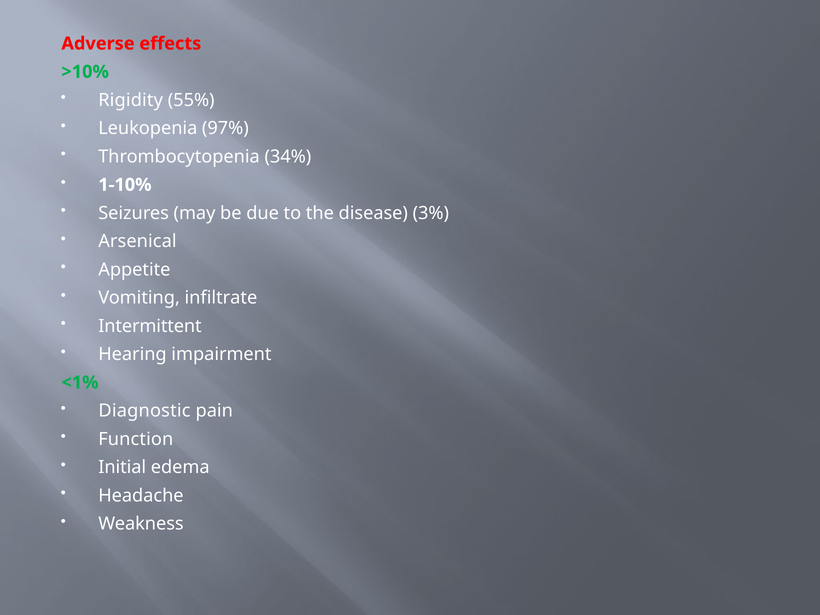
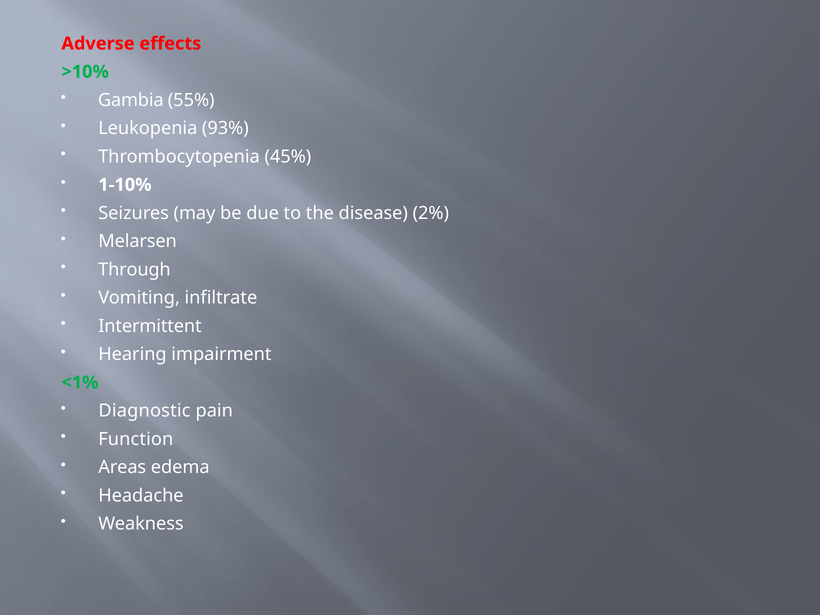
Rigidity: Rigidity -> Gambia
97%: 97% -> 93%
34%: 34% -> 45%
3%: 3% -> 2%
Arsenical: Arsenical -> Melarsen
Appetite: Appetite -> Through
Initial: Initial -> Areas
